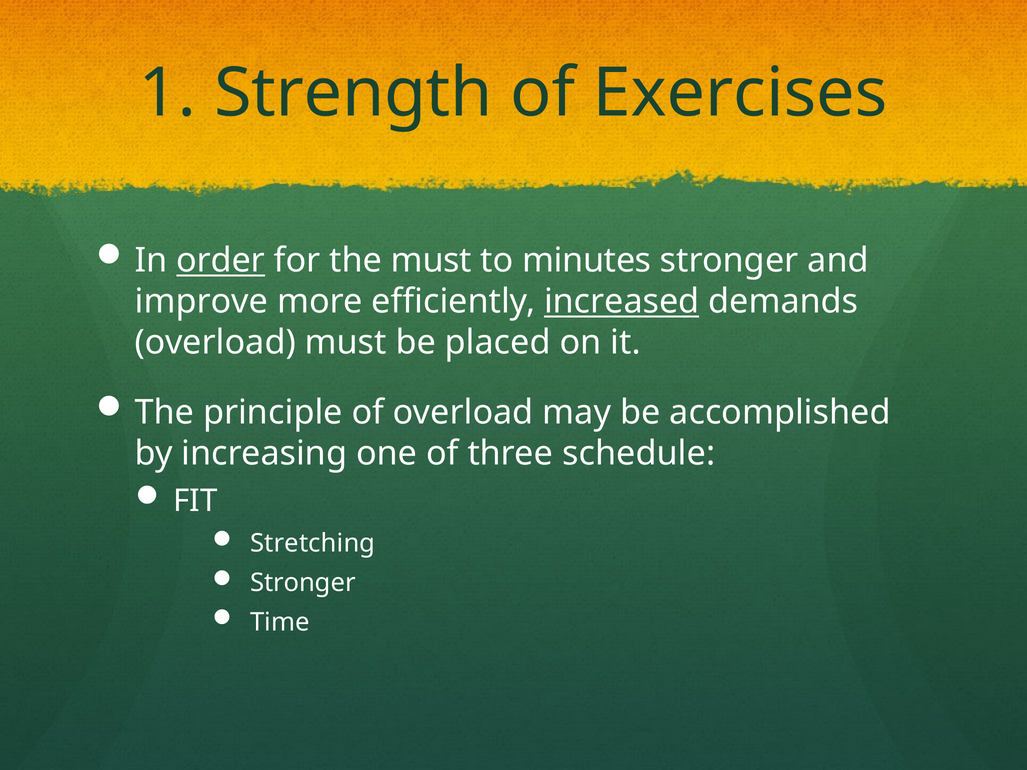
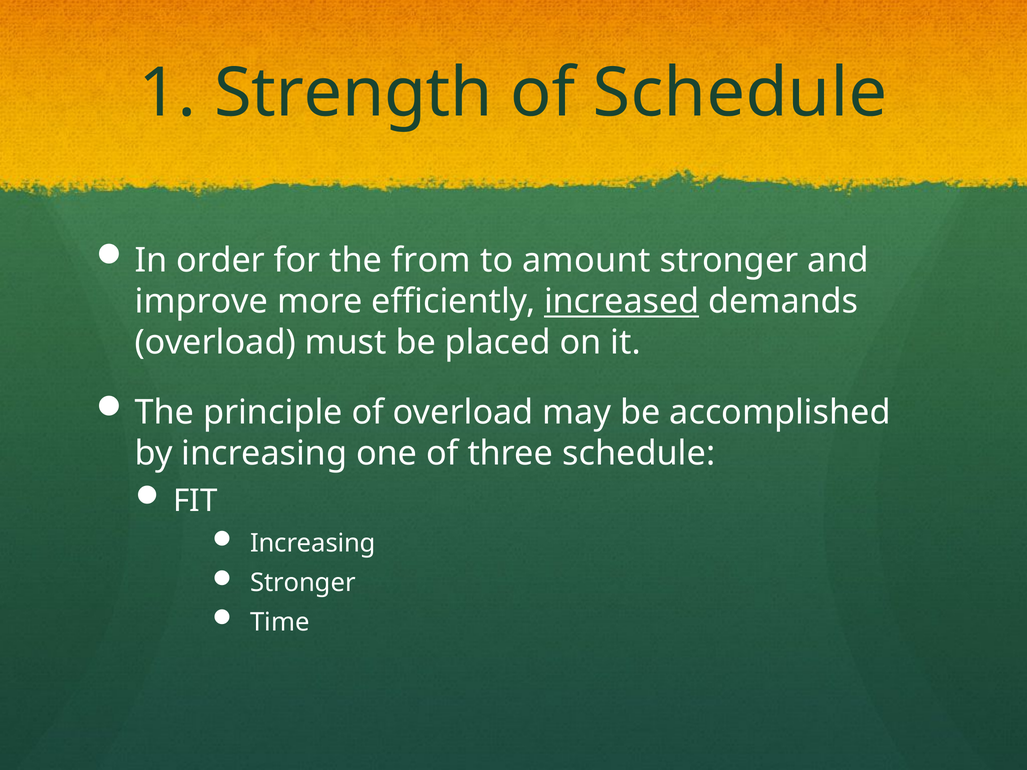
of Exercises: Exercises -> Schedule
order underline: present -> none
the must: must -> from
minutes: minutes -> amount
Stretching at (313, 544): Stretching -> Increasing
